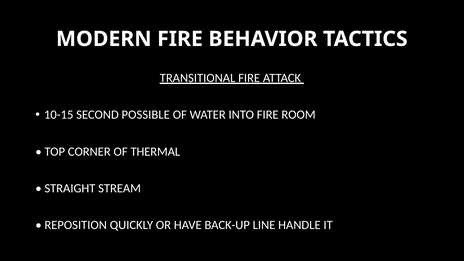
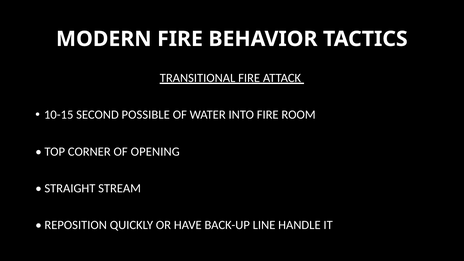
THERMAL: THERMAL -> OPENING
